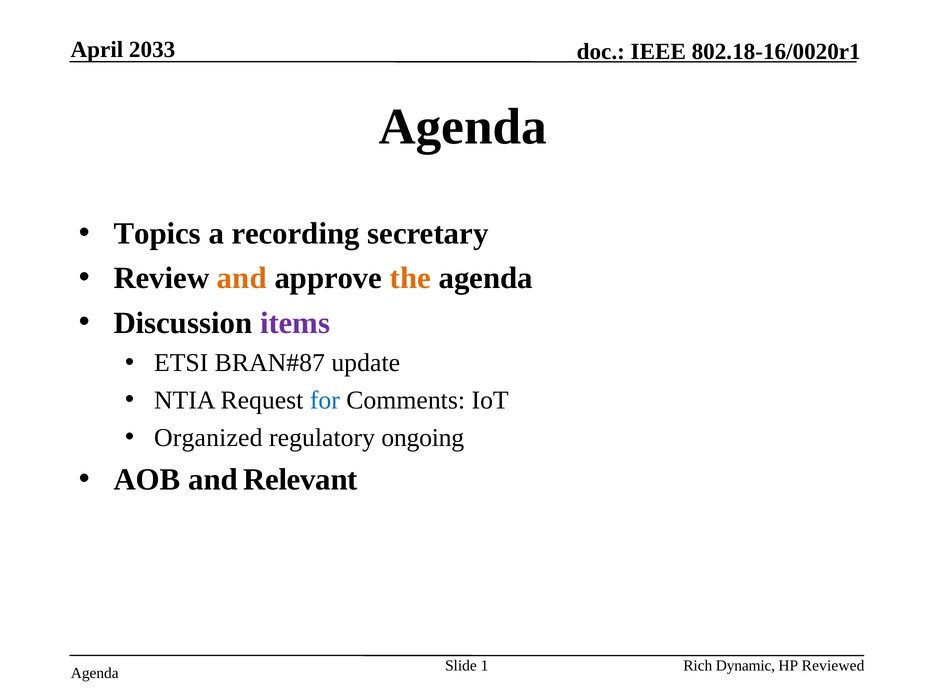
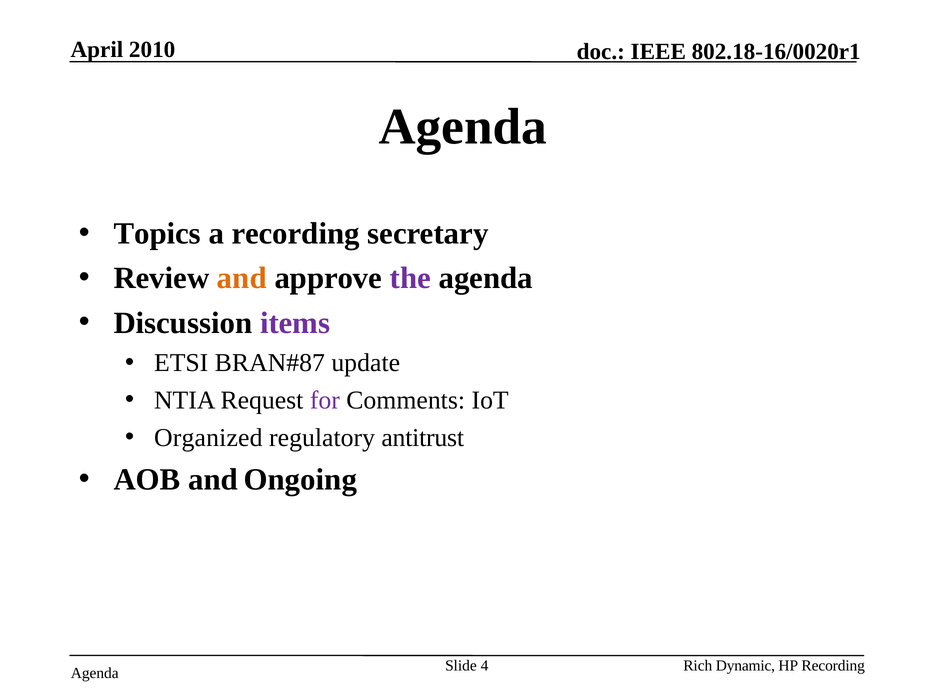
2033: 2033 -> 2010
the colour: orange -> purple
for colour: blue -> purple
ongoing: ongoing -> antitrust
Relevant: Relevant -> Ongoing
1: 1 -> 4
HP Reviewed: Reviewed -> Recording
